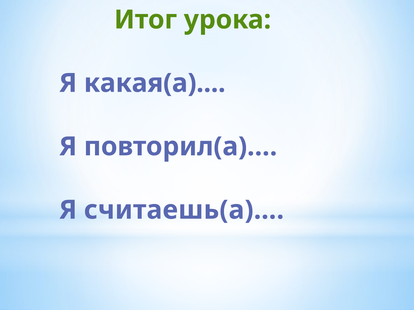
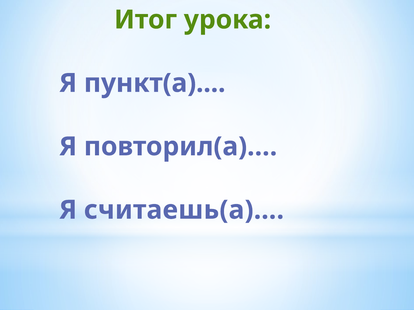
какая(а: какая(а -> пункт(а
